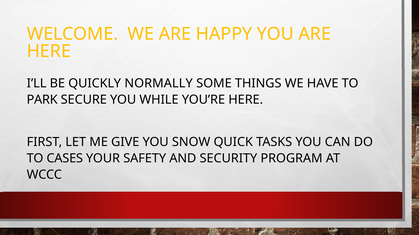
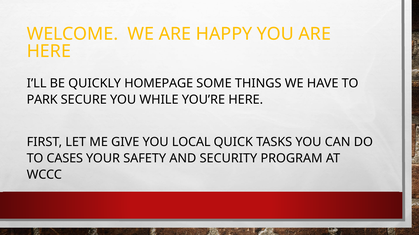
NORMALLY: NORMALLY -> HOMEPAGE
SNOW: SNOW -> LOCAL
